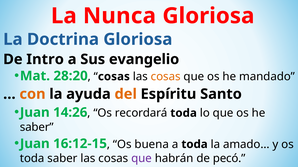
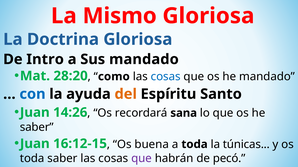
Nunca: Nunca -> Mismo
Sus evangelio: evangelio -> mandado
cosas at (114, 77): cosas -> como
cosas at (166, 77) colour: orange -> blue
con colour: orange -> blue
recordará toda: toda -> sana
amado: amado -> túnicas
